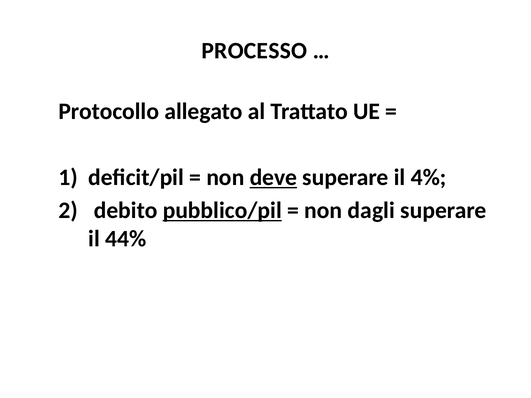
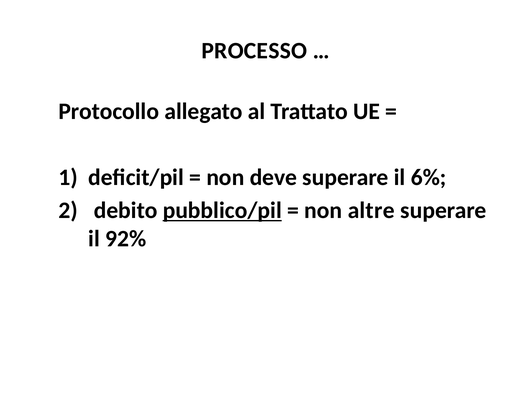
deve underline: present -> none
4%: 4% -> 6%
dagli: dagli -> altre
44%: 44% -> 92%
